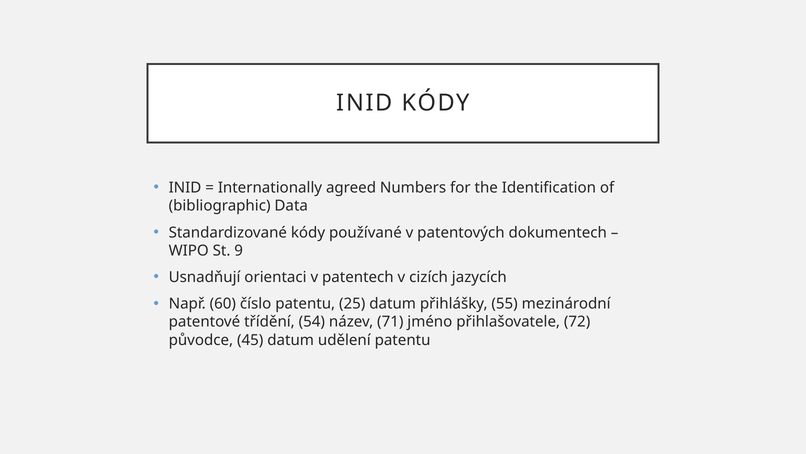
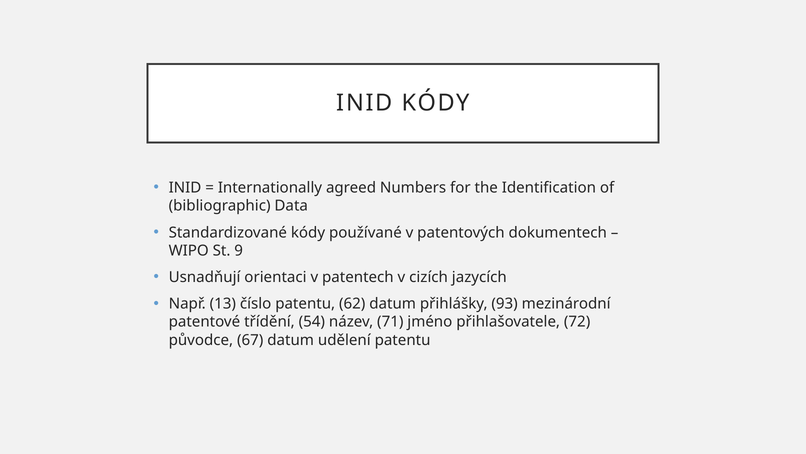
60: 60 -> 13
25: 25 -> 62
55: 55 -> 93
45: 45 -> 67
